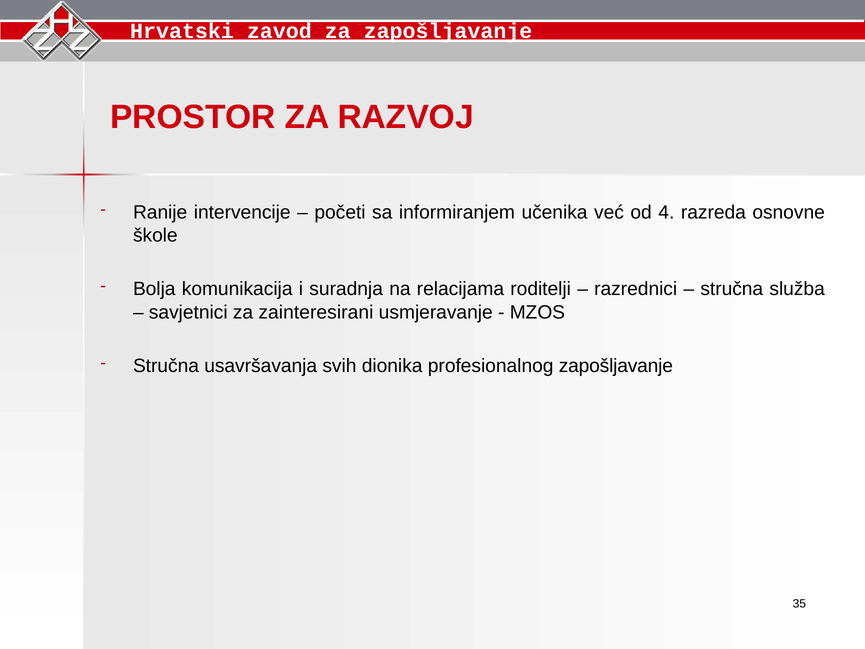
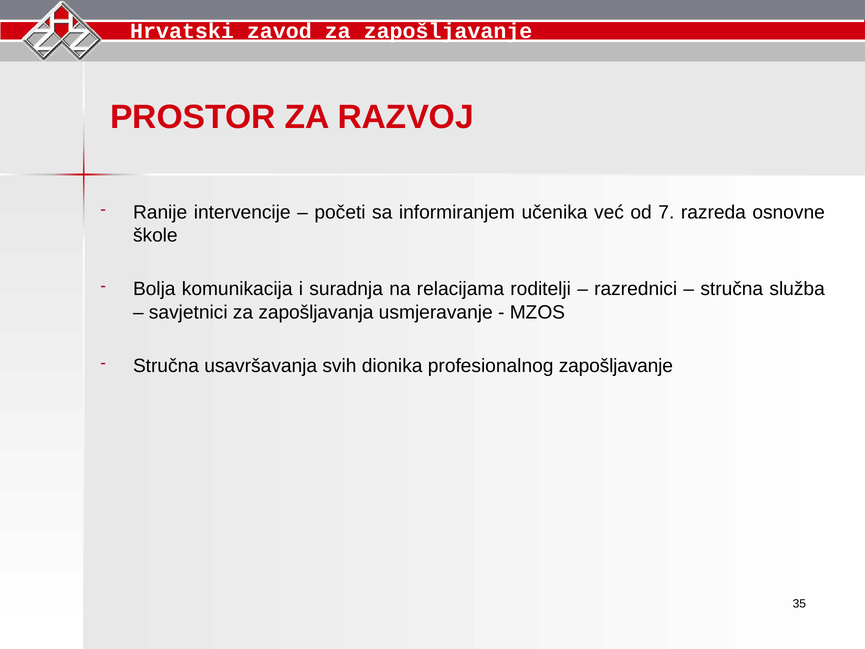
4: 4 -> 7
zainteresirani: zainteresirani -> zapošljavanja
